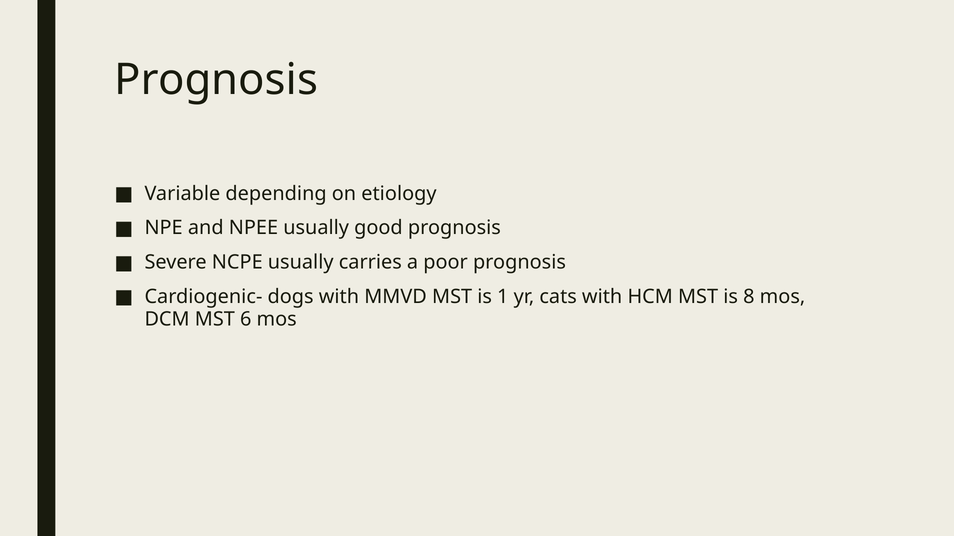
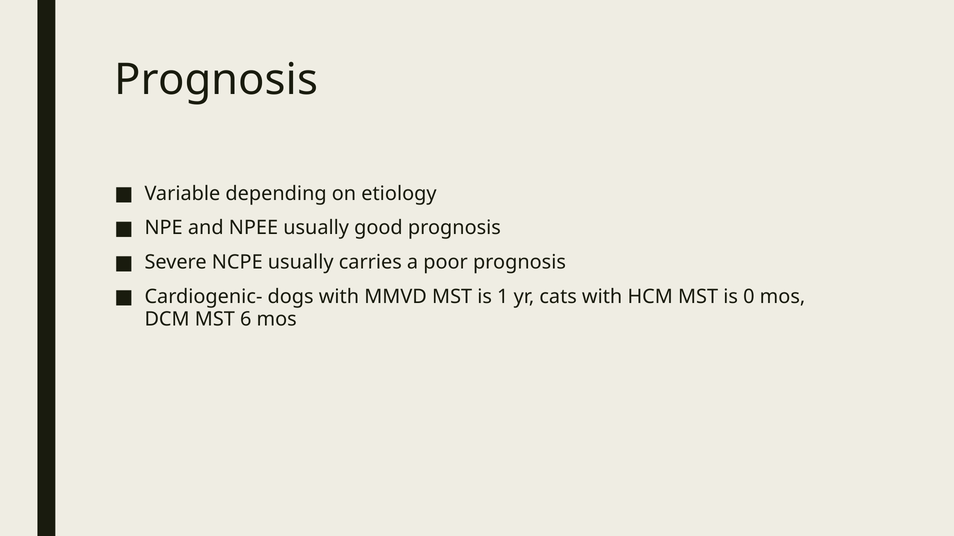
8: 8 -> 0
